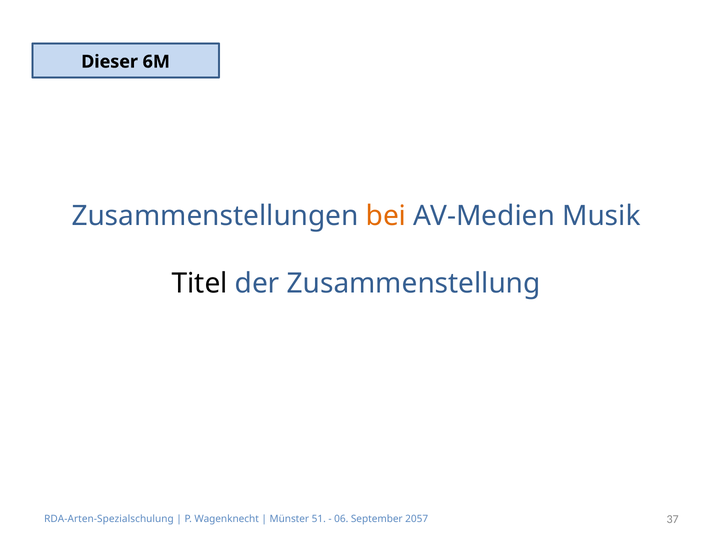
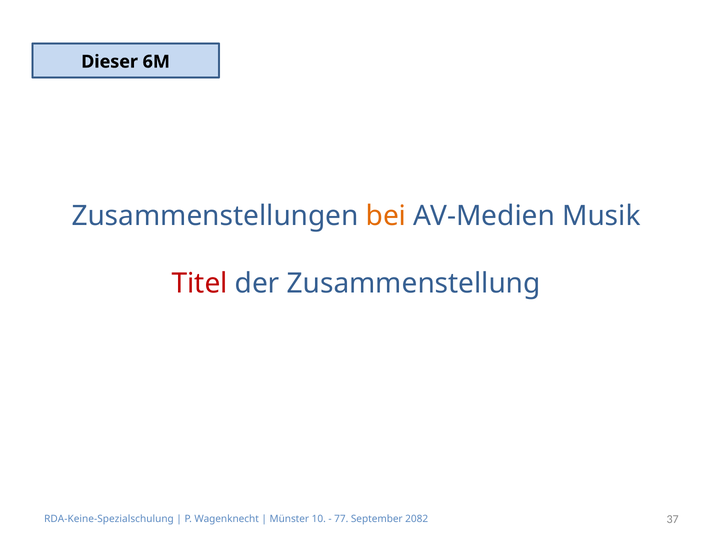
Titel colour: black -> red
RDA-Arten-Spezialschulung: RDA-Arten-Spezialschulung -> RDA-Keine-Spezialschulung
51: 51 -> 10
06: 06 -> 77
2057: 2057 -> 2082
